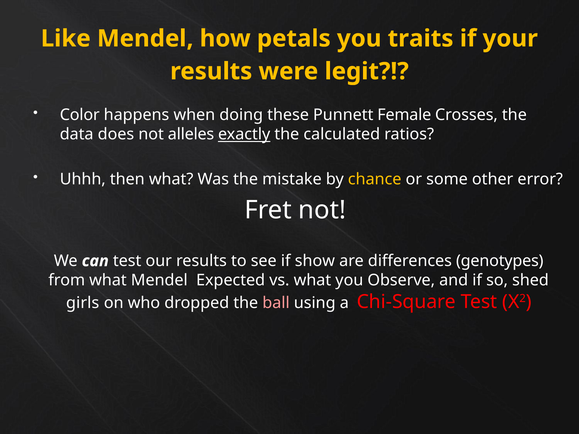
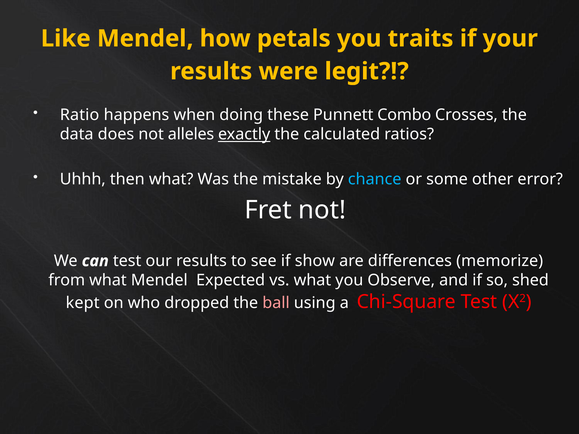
Color: Color -> Ratio
Female: Female -> Combo
chance colour: yellow -> light blue
genotypes: genotypes -> memorize
girls: girls -> kept
